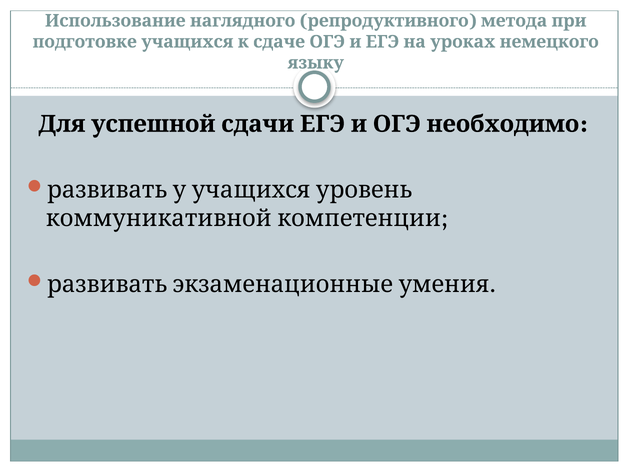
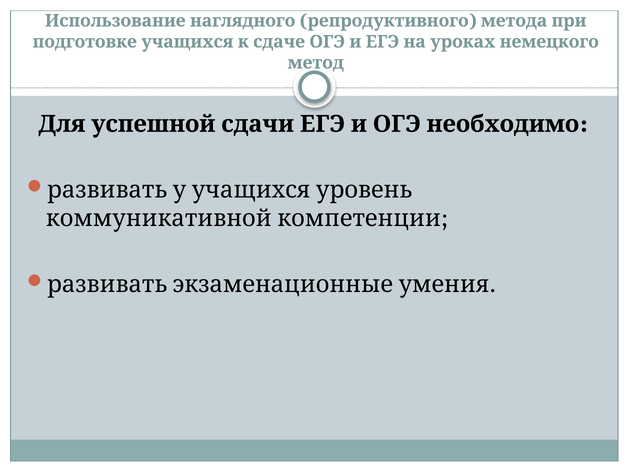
языку: языку -> метод
